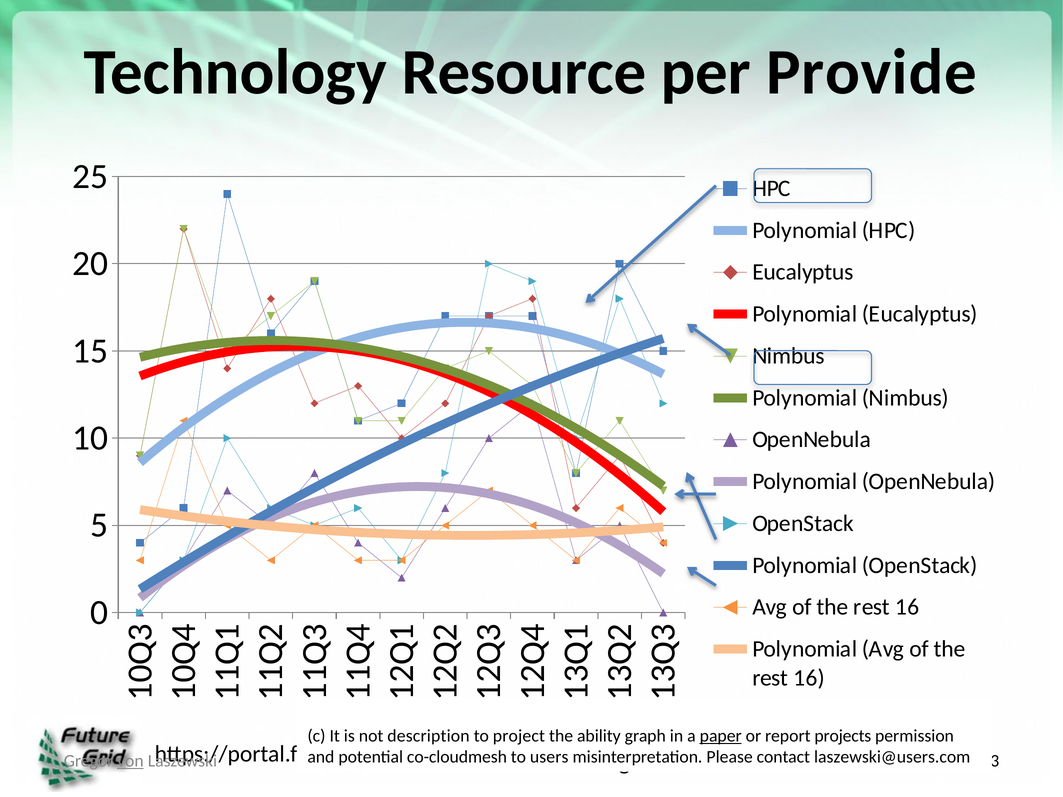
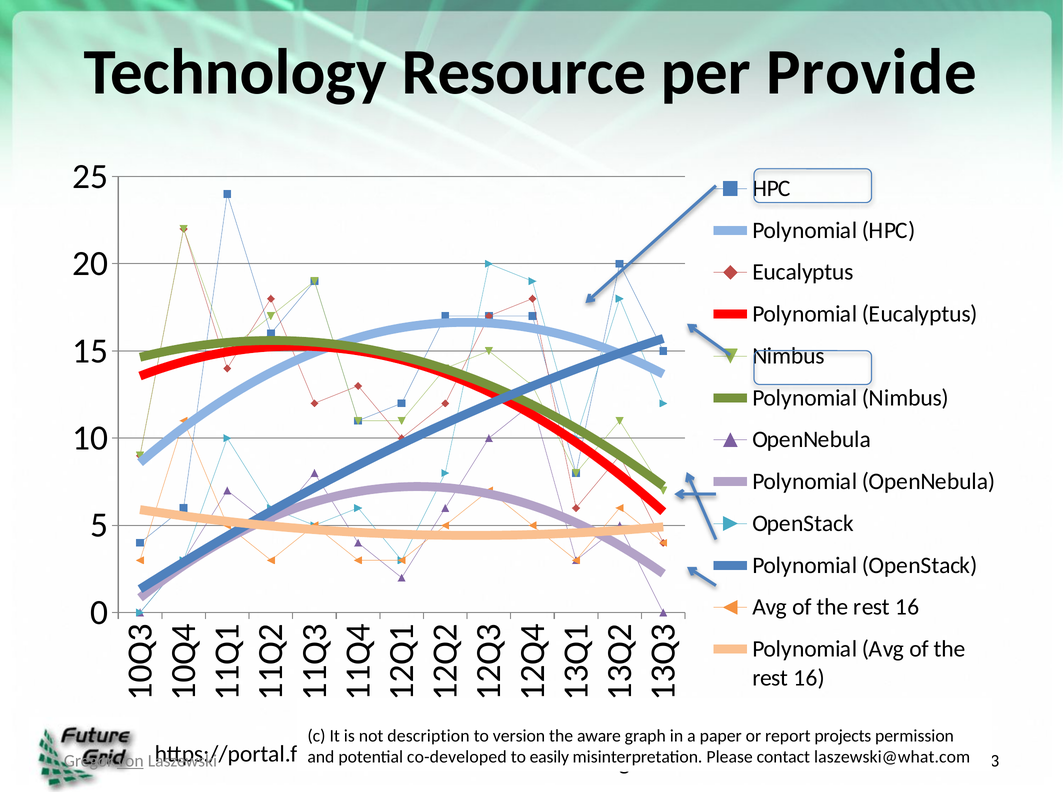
project: project -> version
ability: ability -> aware
paper underline: present -> none
co-cloudmesh: co-cloudmesh -> co-developed
users: users -> easily
laszewski@users.com: laszewski@users.com -> laszewski@what.com
